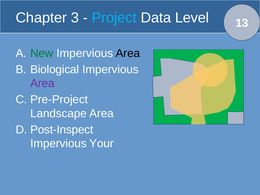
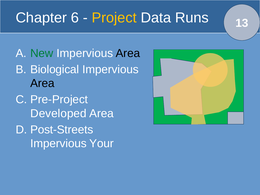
3: 3 -> 6
Project colour: light blue -> yellow
Level: Level -> Runs
Area at (42, 83) colour: purple -> black
Landscape: Landscape -> Developed
Post-Inspect: Post-Inspect -> Post-Streets
